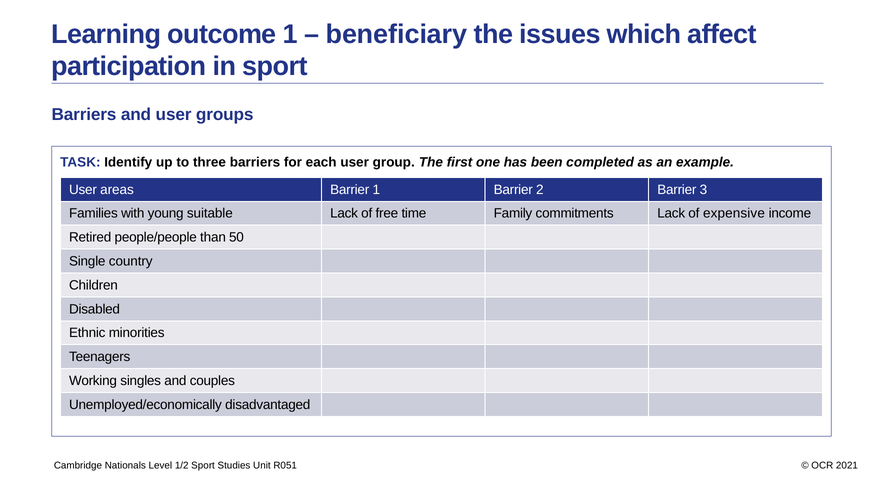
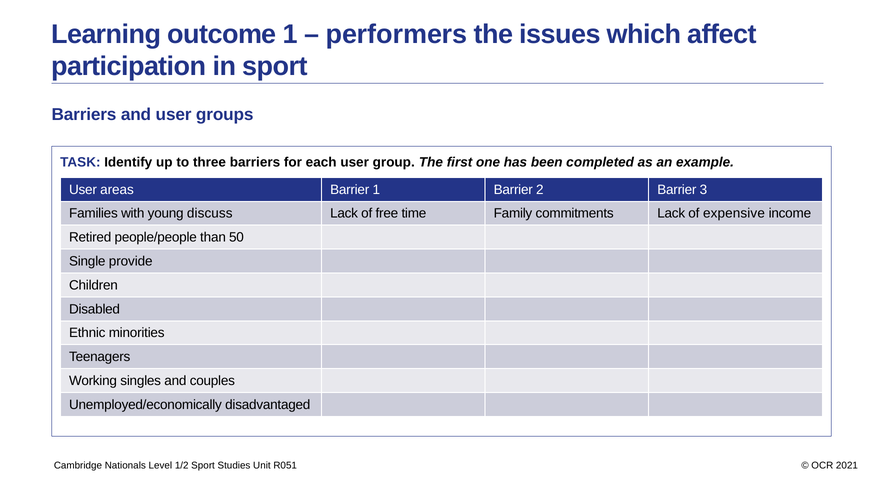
beneficiary: beneficiary -> performers
suitable: suitable -> discuss
country: country -> provide
